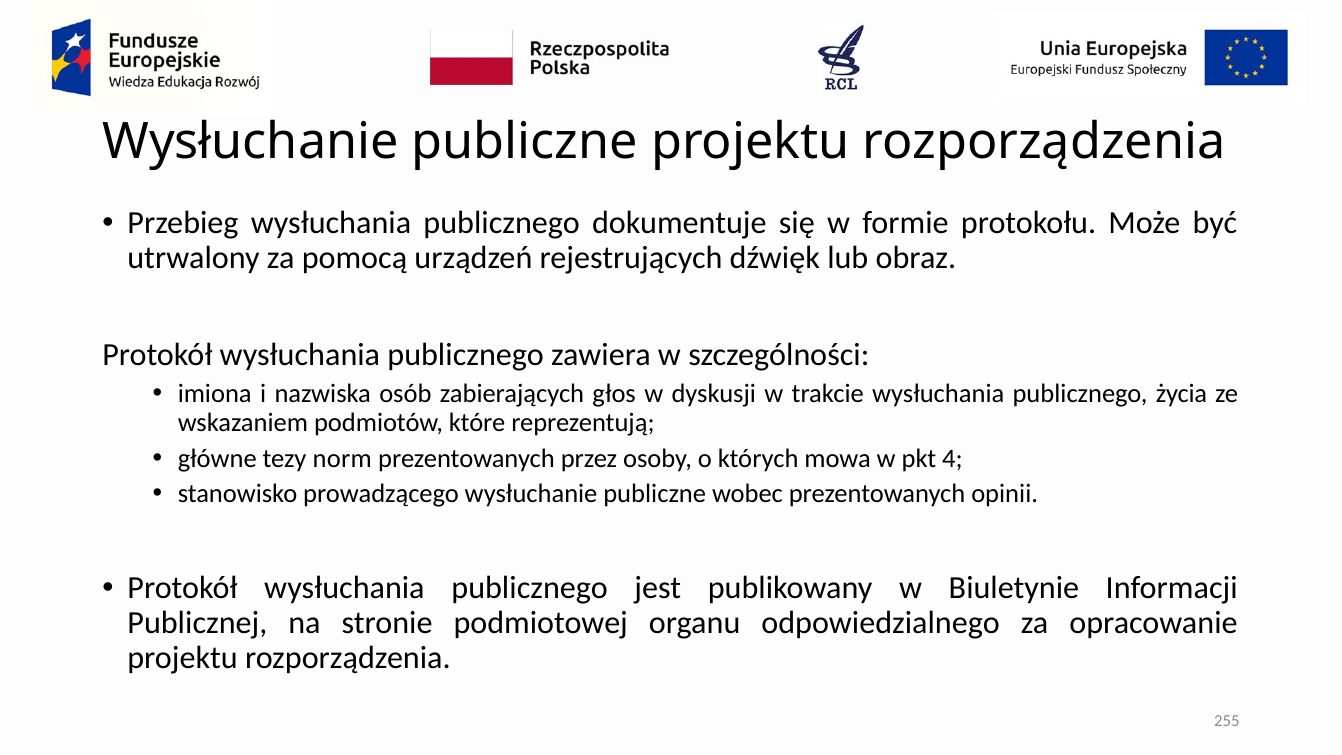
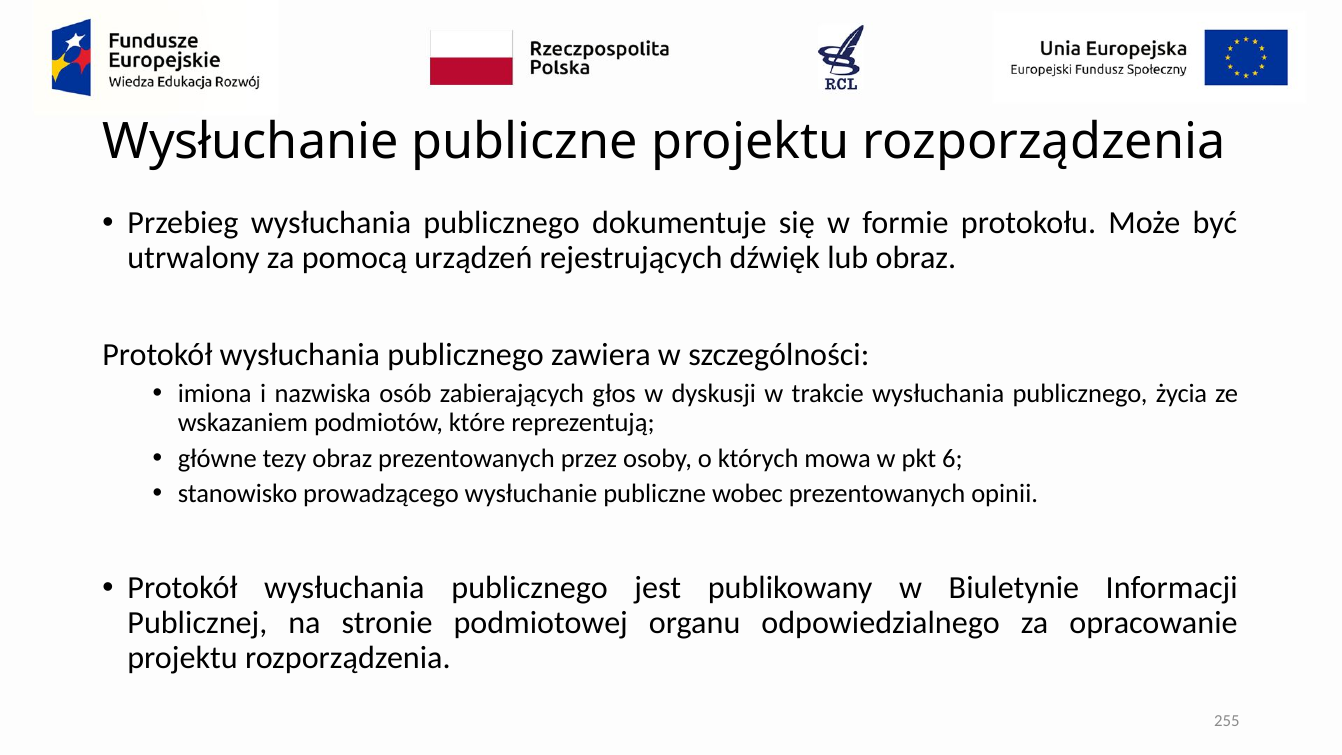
tezy norm: norm -> obraz
4: 4 -> 6
